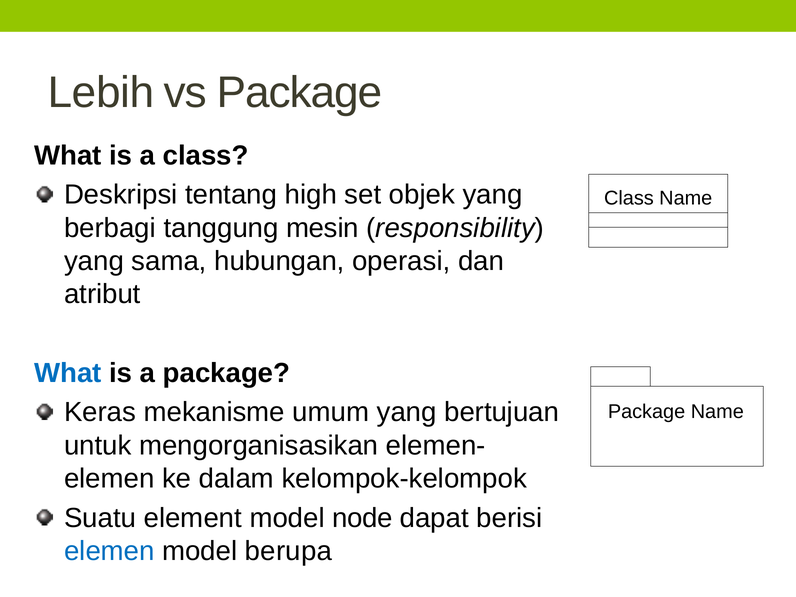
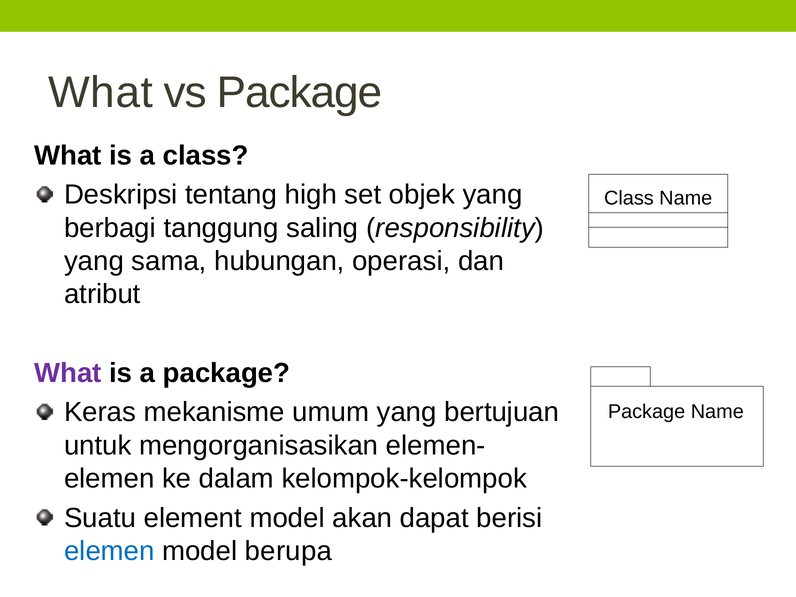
Lebih at (101, 93): Lebih -> What
mesin: mesin -> saling
What at (68, 373) colour: blue -> purple
node: node -> akan
